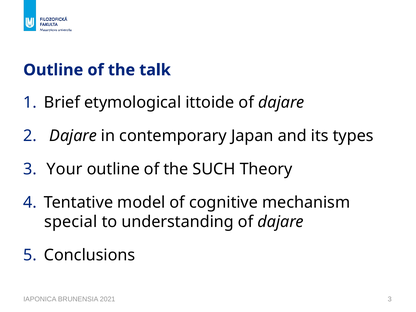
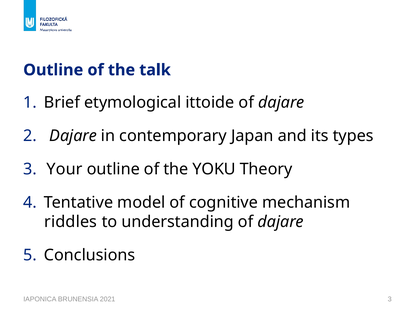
SUCH: SUCH -> YOKU
special: special -> riddles
